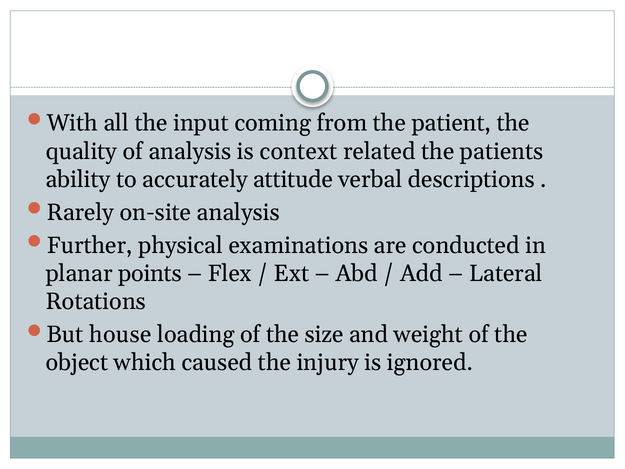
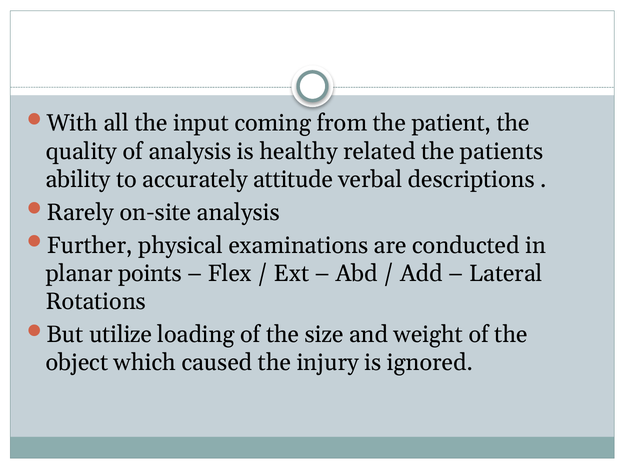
context: context -> healthy
house: house -> utilize
